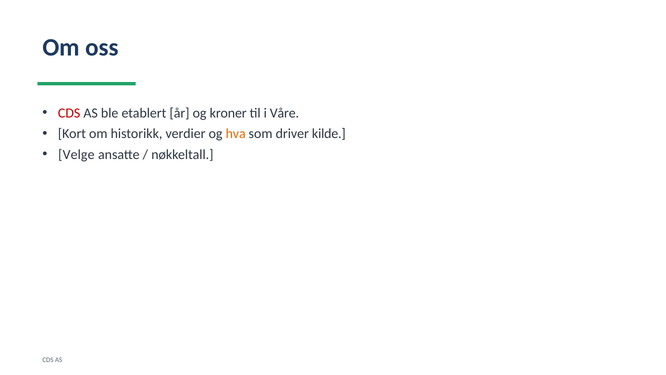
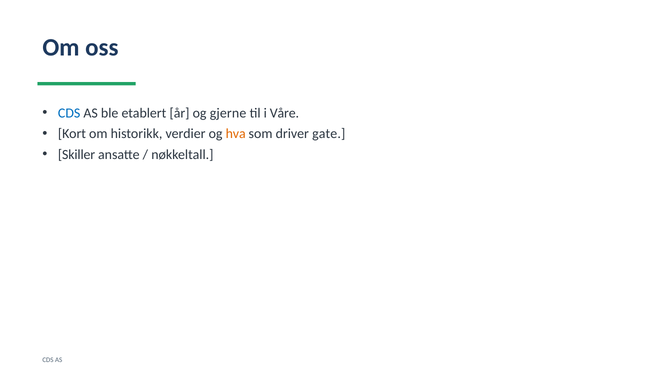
CDS at (69, 113) colour: red -> blue
kroner: kroner -> gjerne
kilde: kilde -> gate
Velge: Velge -> Skiller
